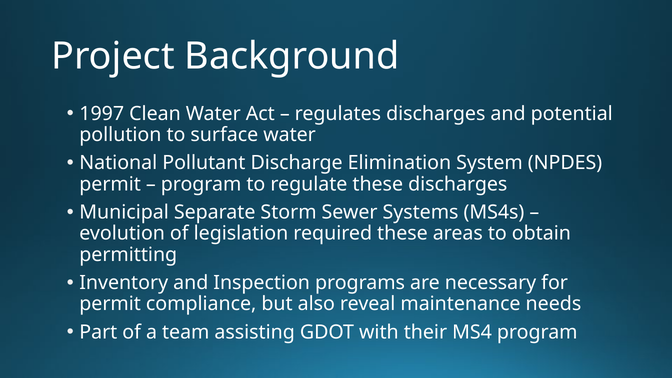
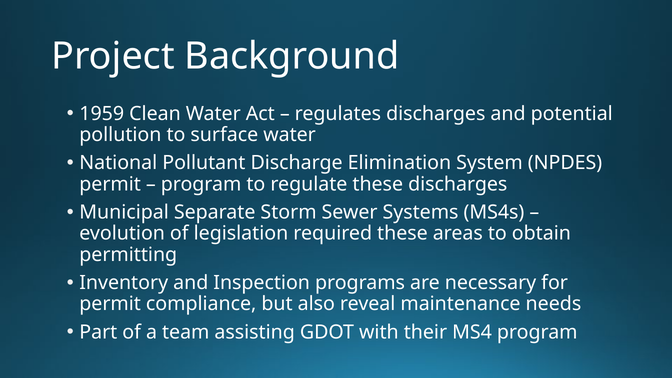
1997: 1997 -> 1959
